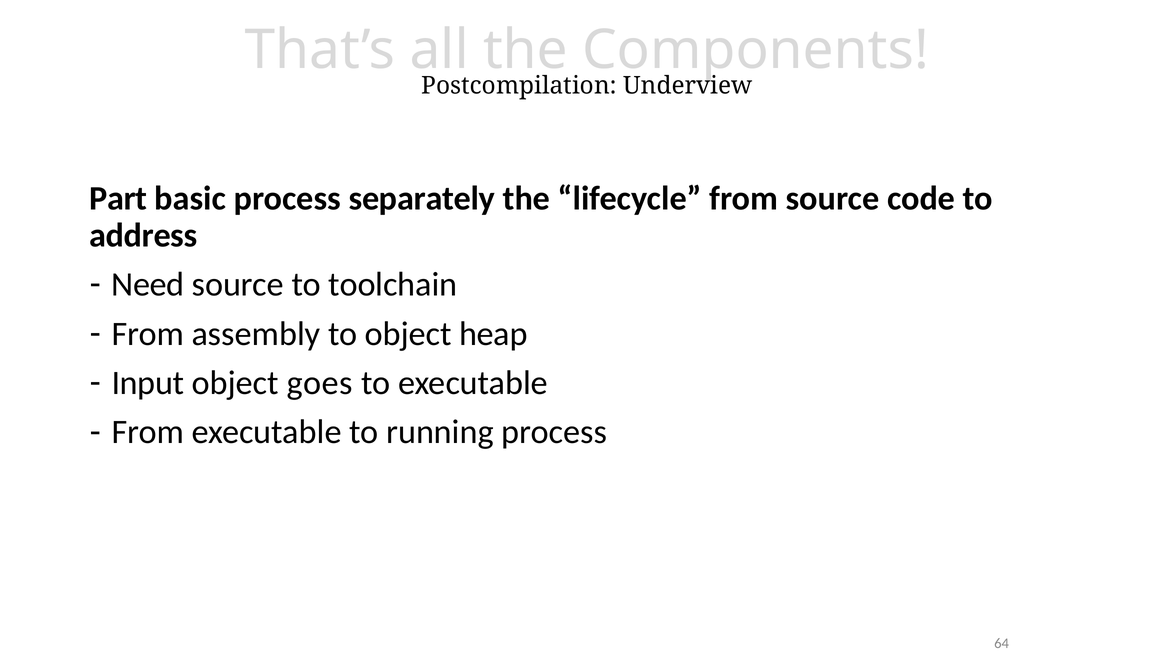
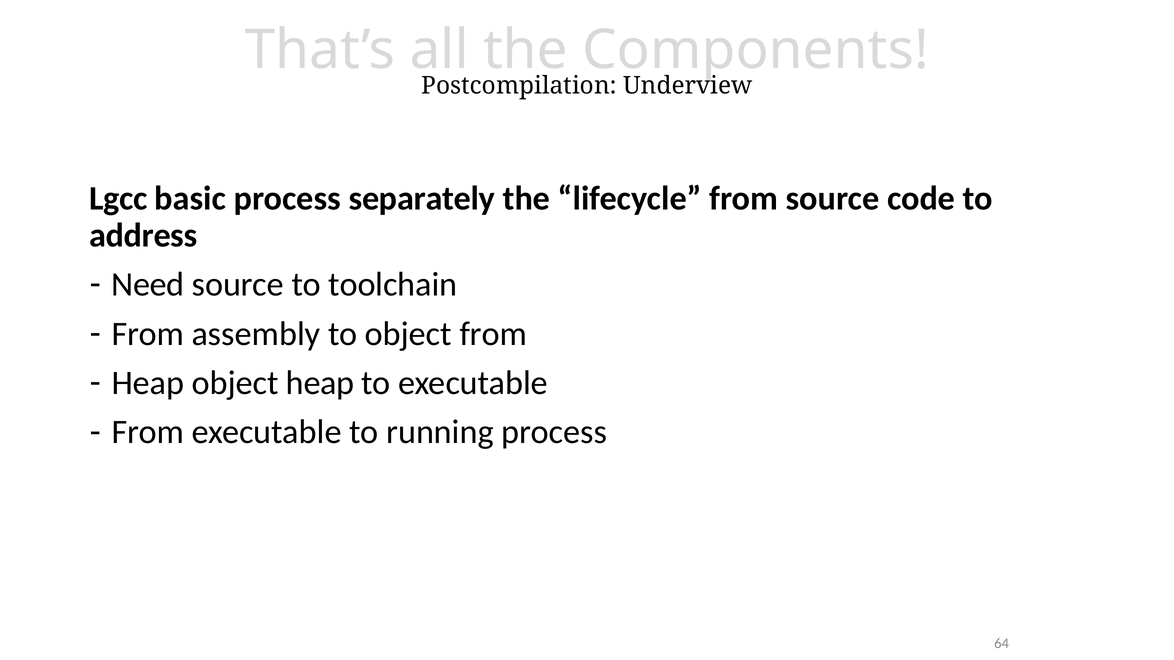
Part: Part -> Lgcc
object heap: heap -> from
Input at (148, 383): Input -> Heap
object goes: goes -> heap
